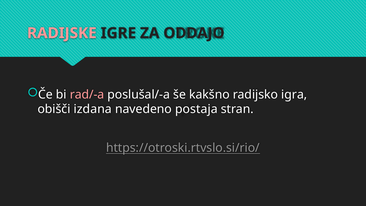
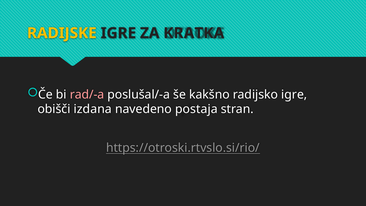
RADIJSKE colour: pink -> yellow
ODDAJO: ODDAJO -> KRATKA
radijsko igra: igra -> igre
